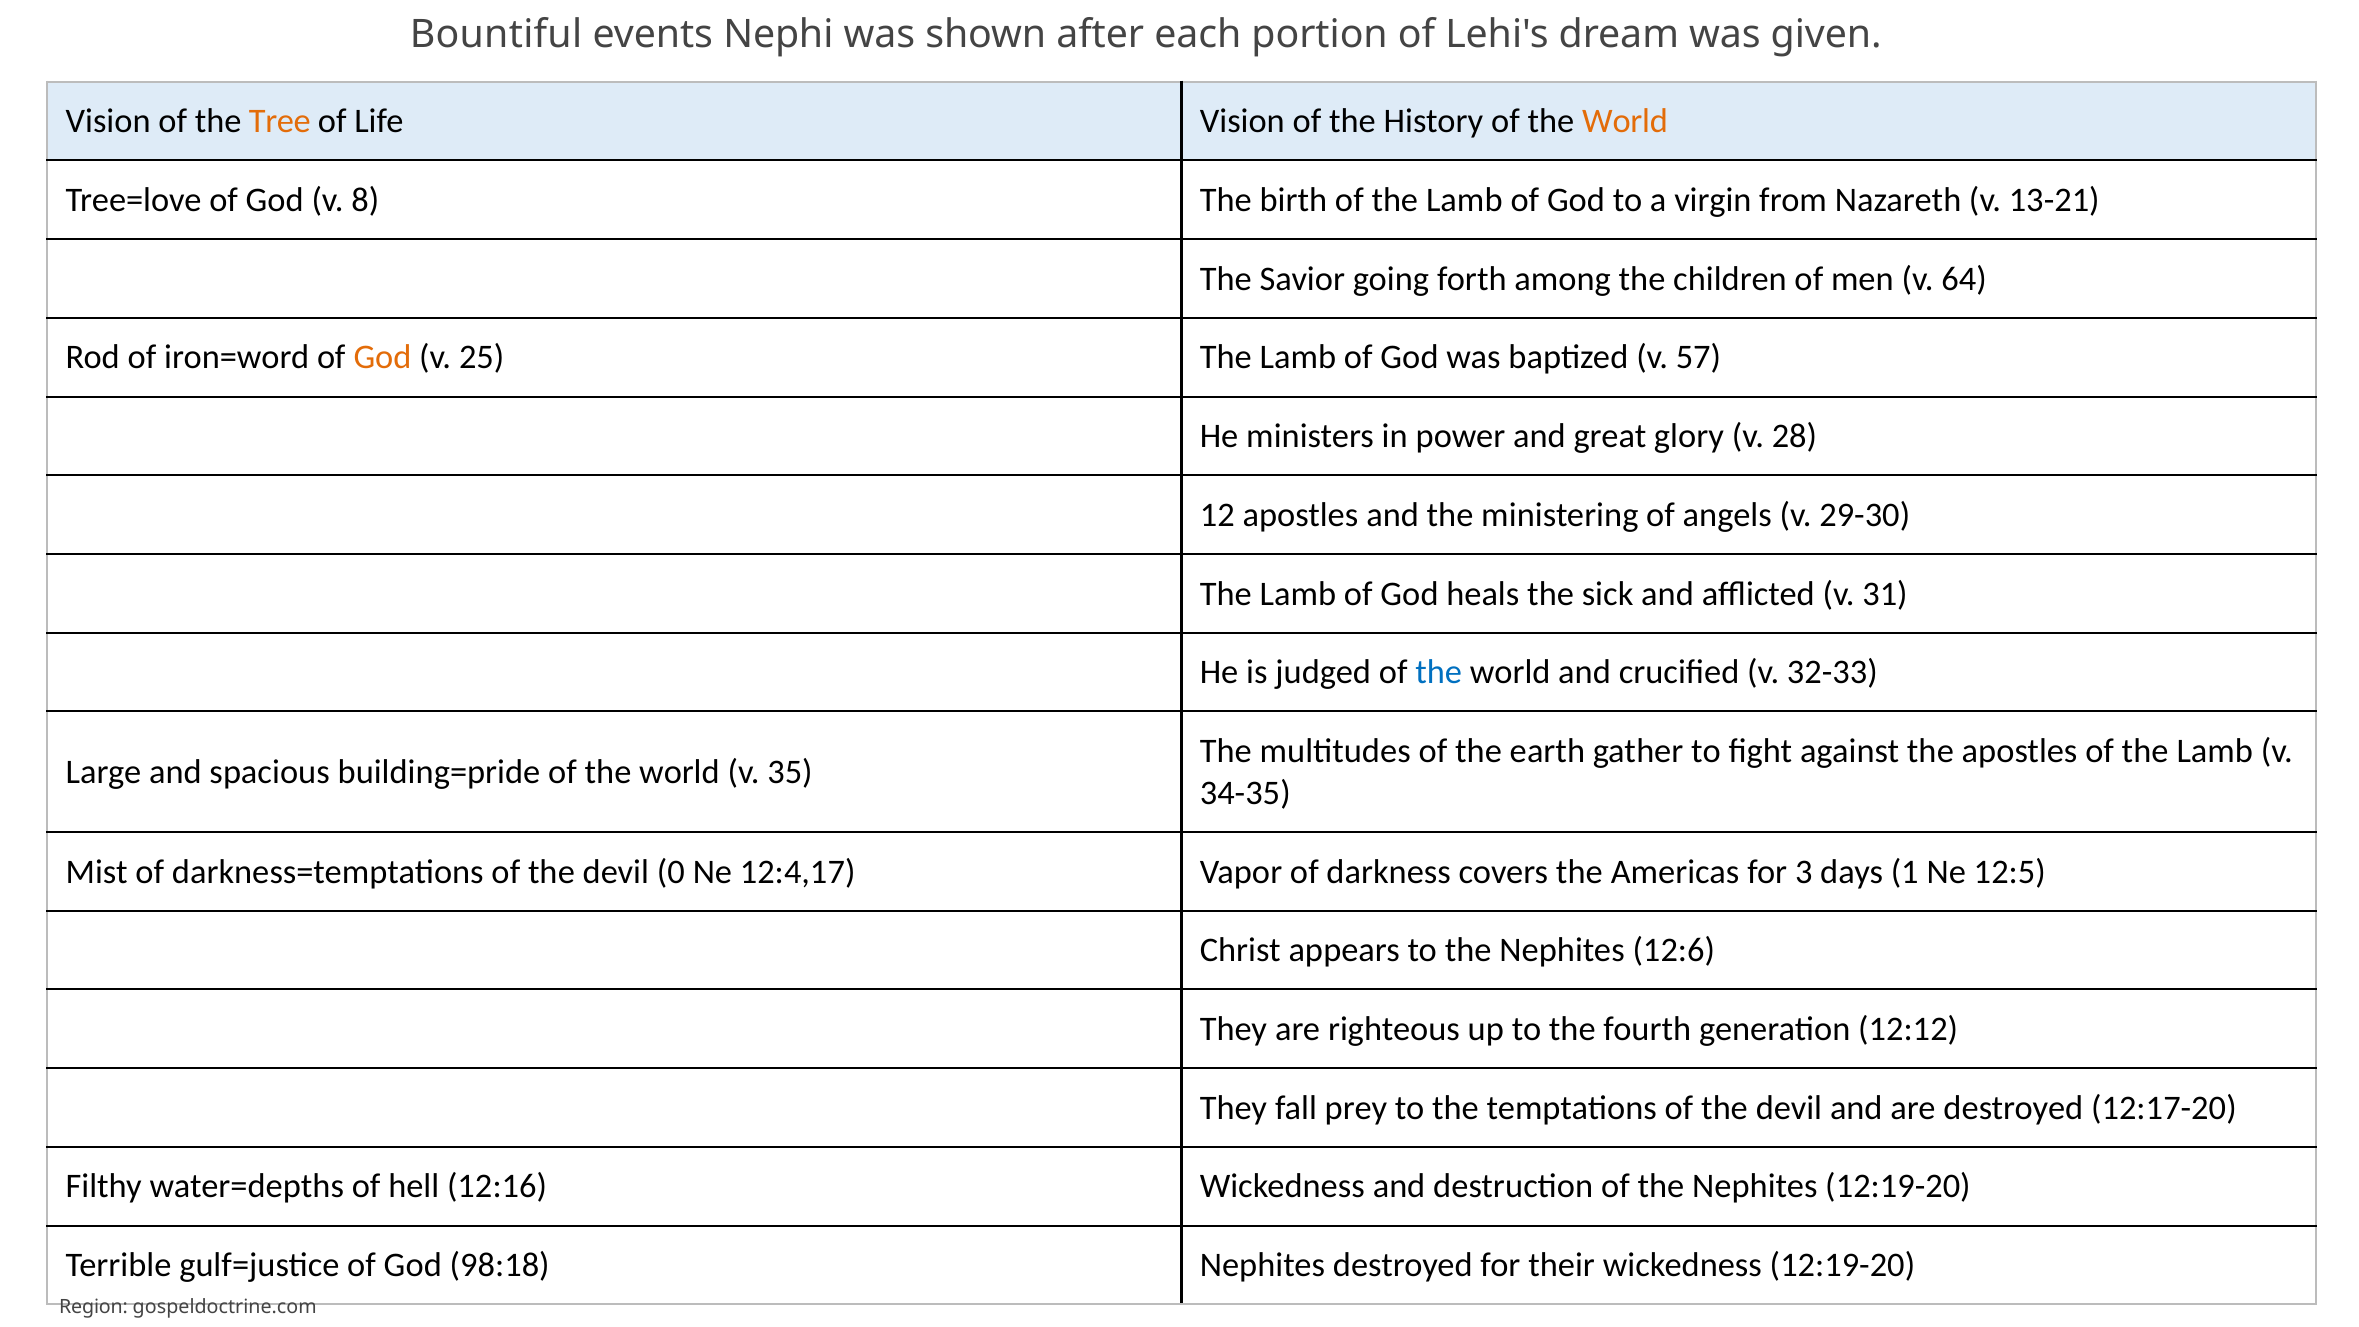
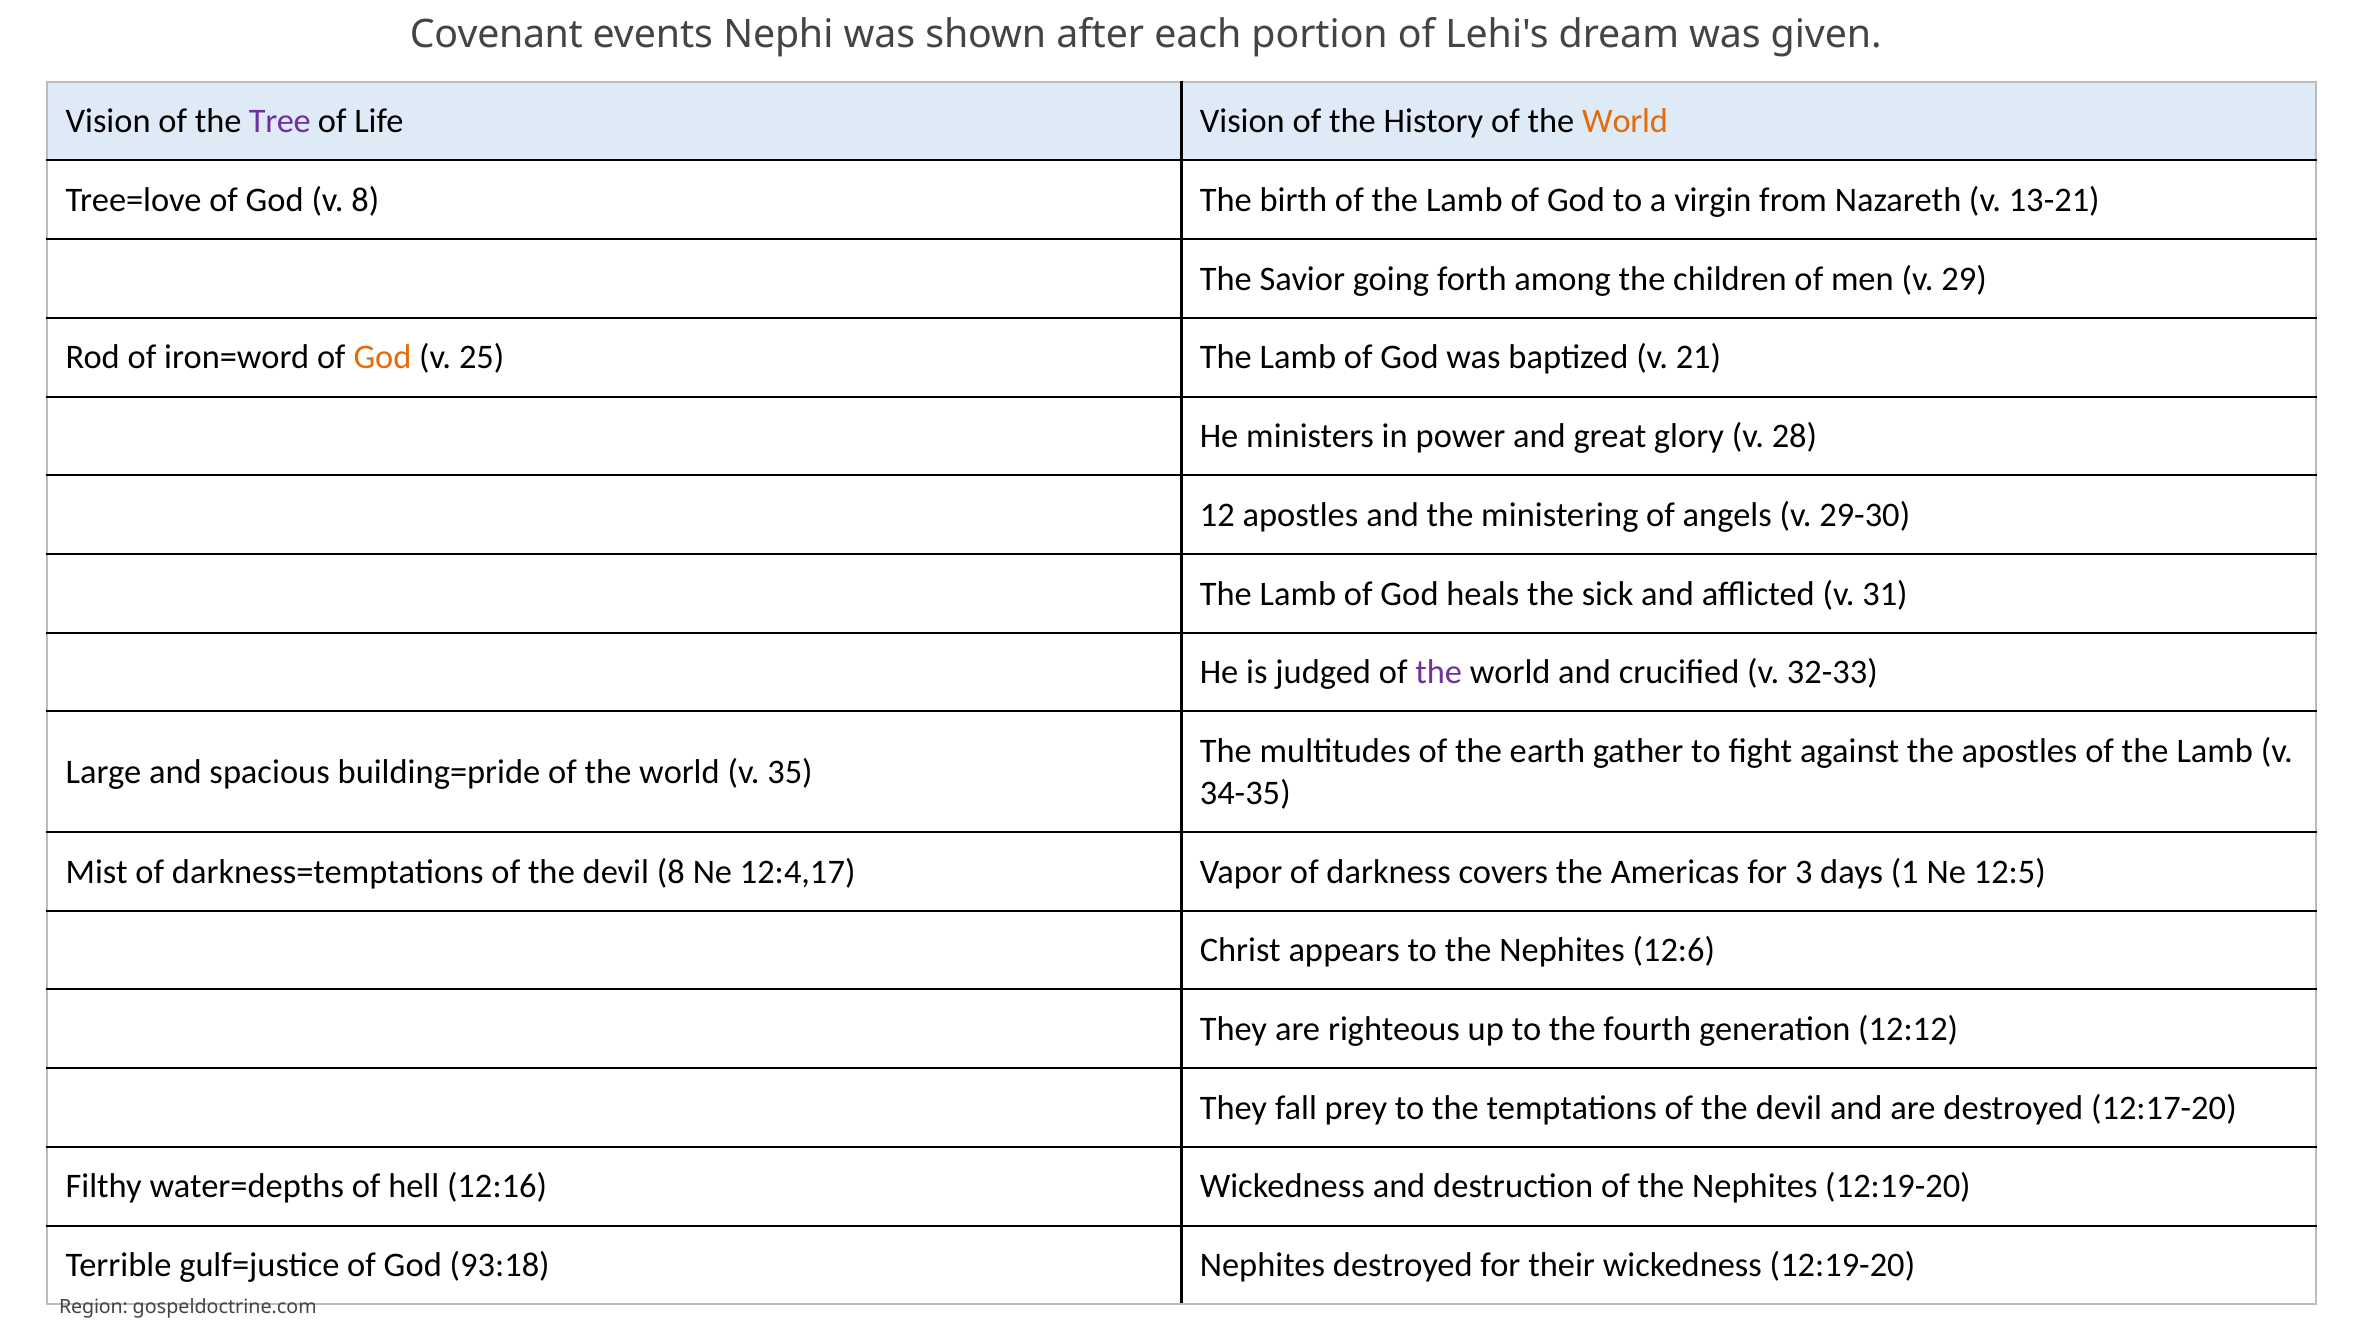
Bountiful: Bountiful -> Covenant
Tree colour: orange -> purple
64: 64 -> 29
57: 57 -> 21
the at (1439, 672) colour: blue -> purple
devil 0: 0 -> 8
98:18: 98:18 -> 93:18
